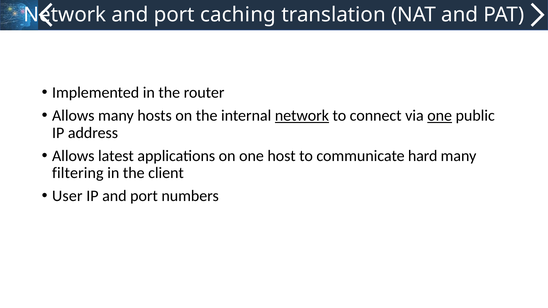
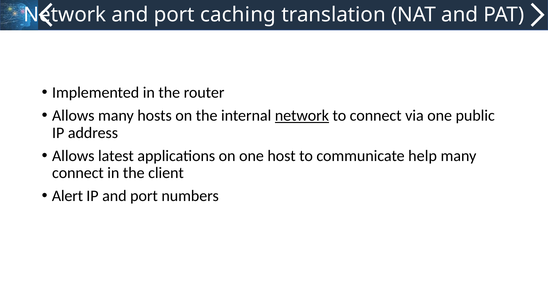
one at (440, 116) underline: present -> none
hard: hard -> help
filtering at (78, 173): filtering -> connect
User: User -> Alert
